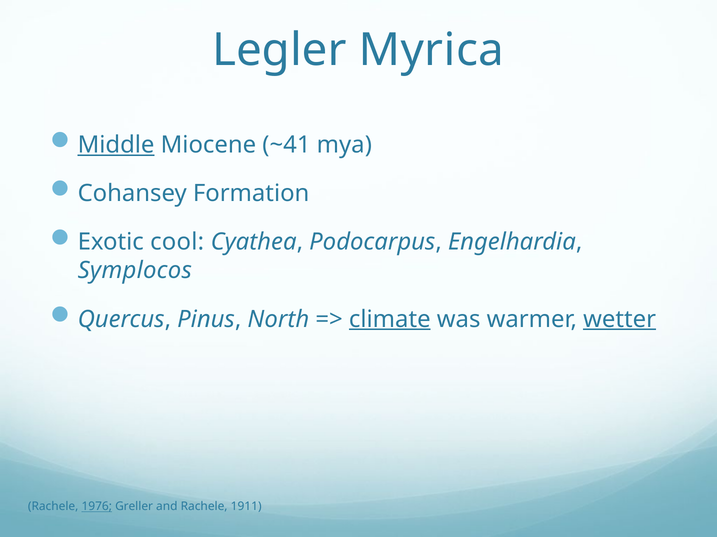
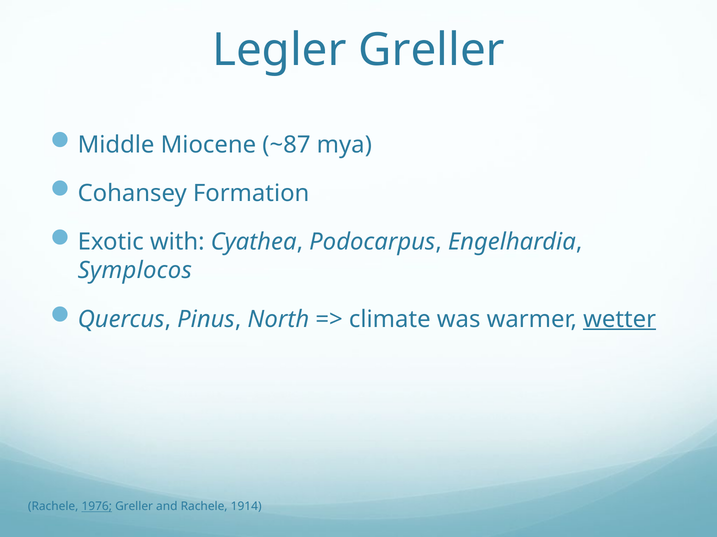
Legler Myrica: Myrica -> Greller
Middle underline: present -> none
~41: ~41 -> ~87
cool: cool -> with
climate underline: present -> none
1911: 1911 -> 1914
